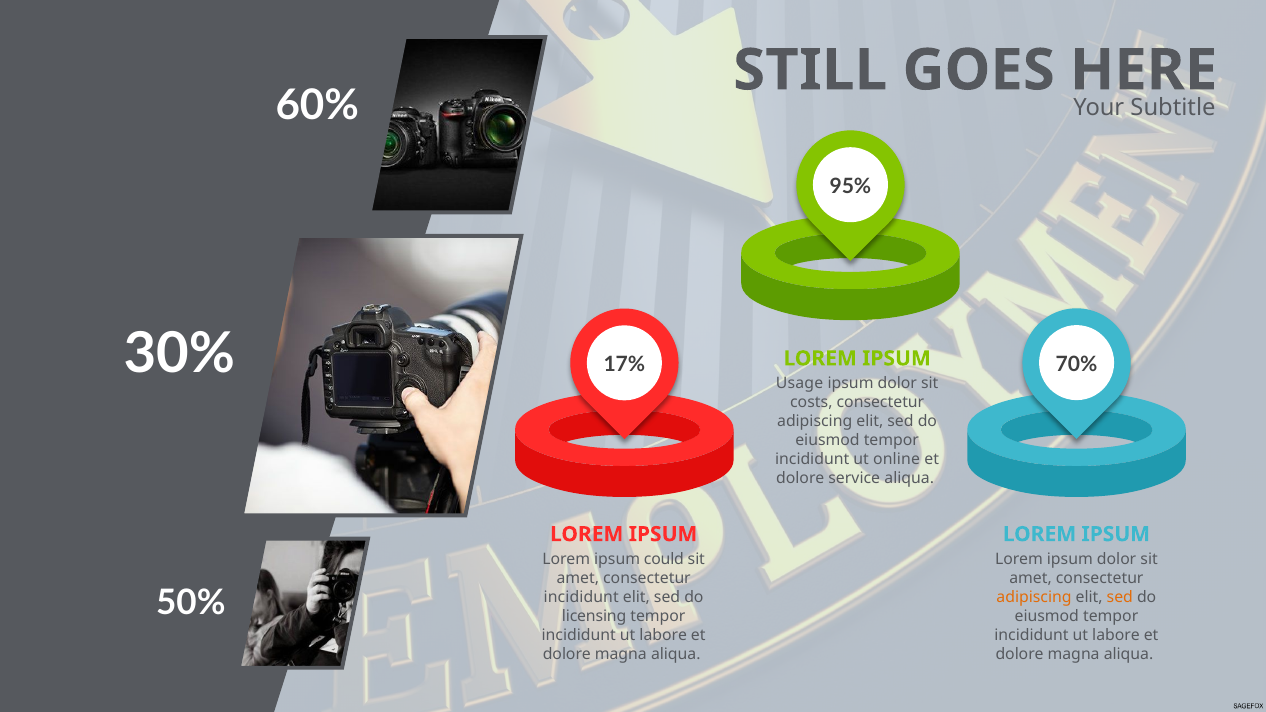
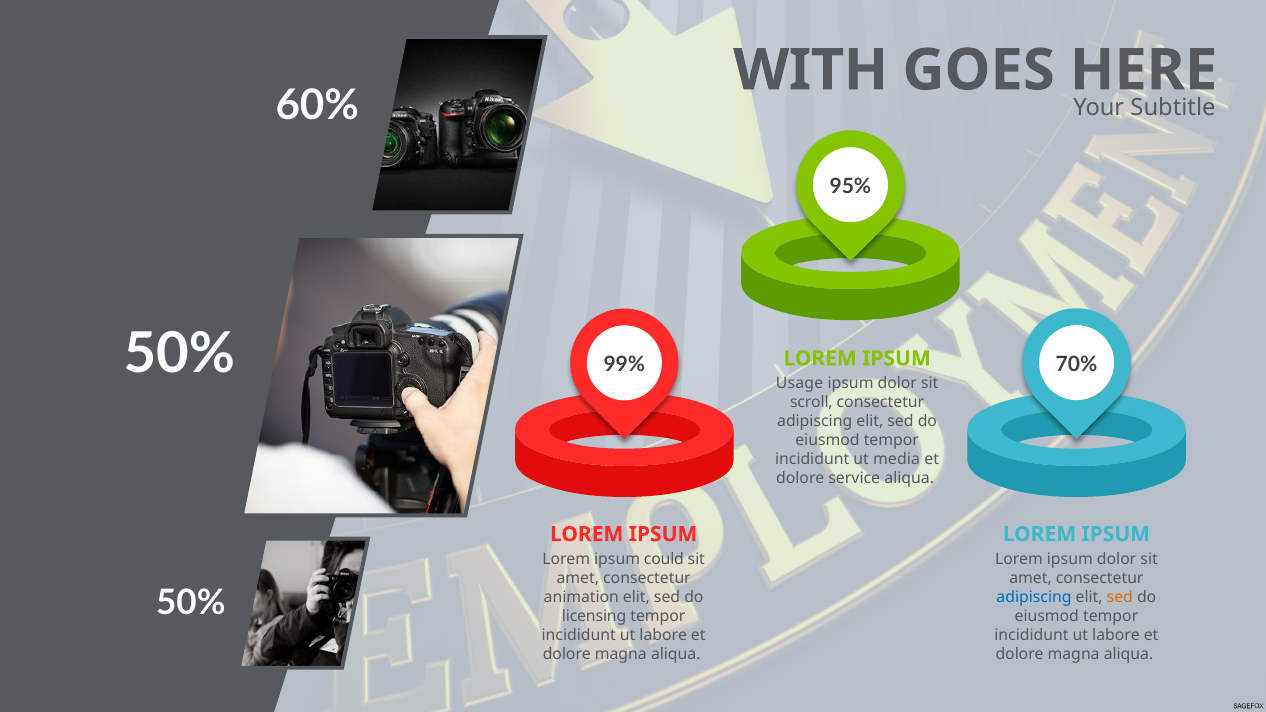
STILL: STILL -> WITH
30% at (179, 354): 30% -> 50%
17%: 17% -> 99%
costs: costs -> scroll
online: online -> media
incididunt at (581, 597): incididunt -> animation
adipiscing at (1034, 597) colour: orange -> blue
